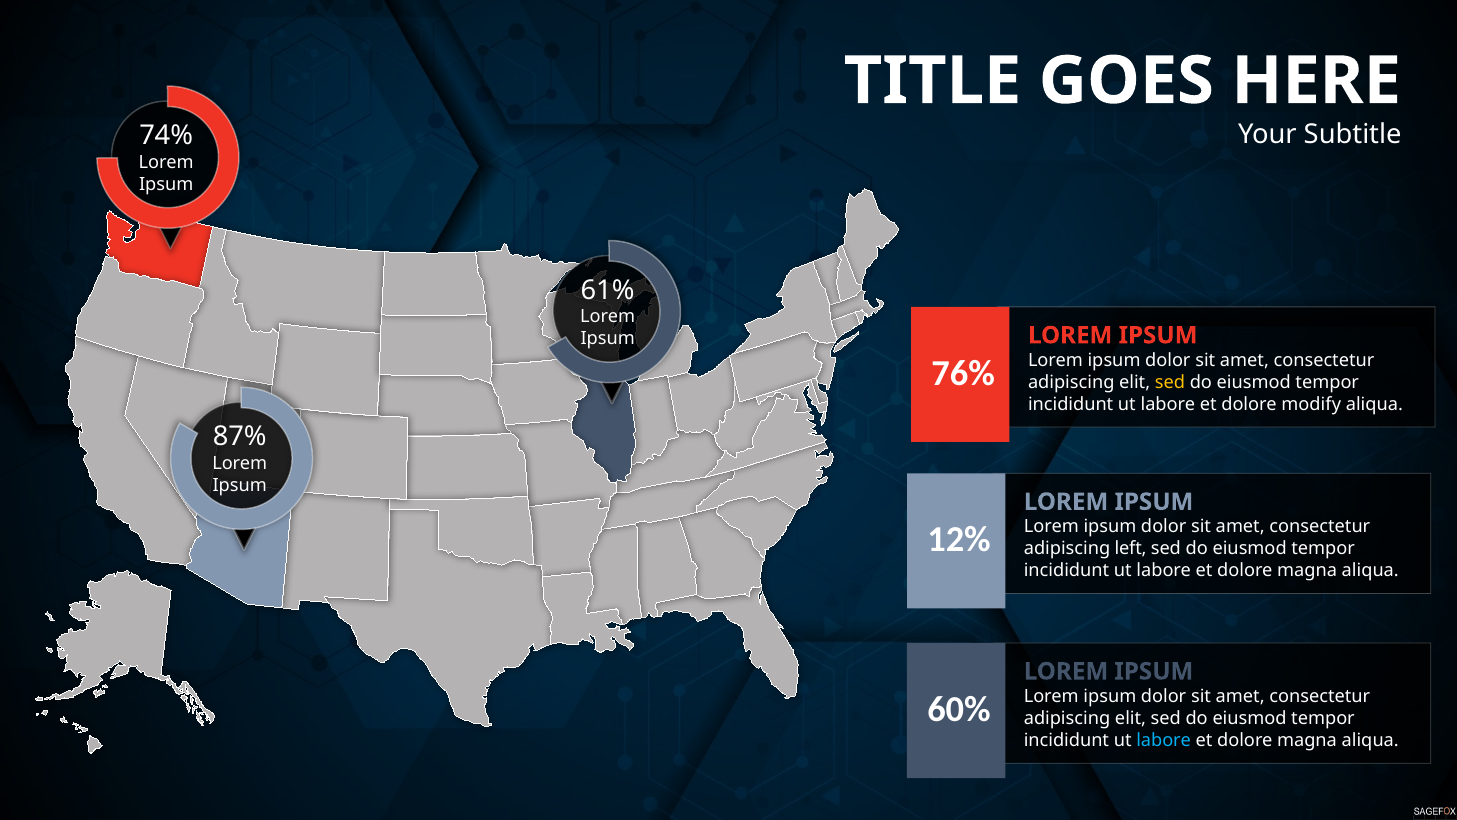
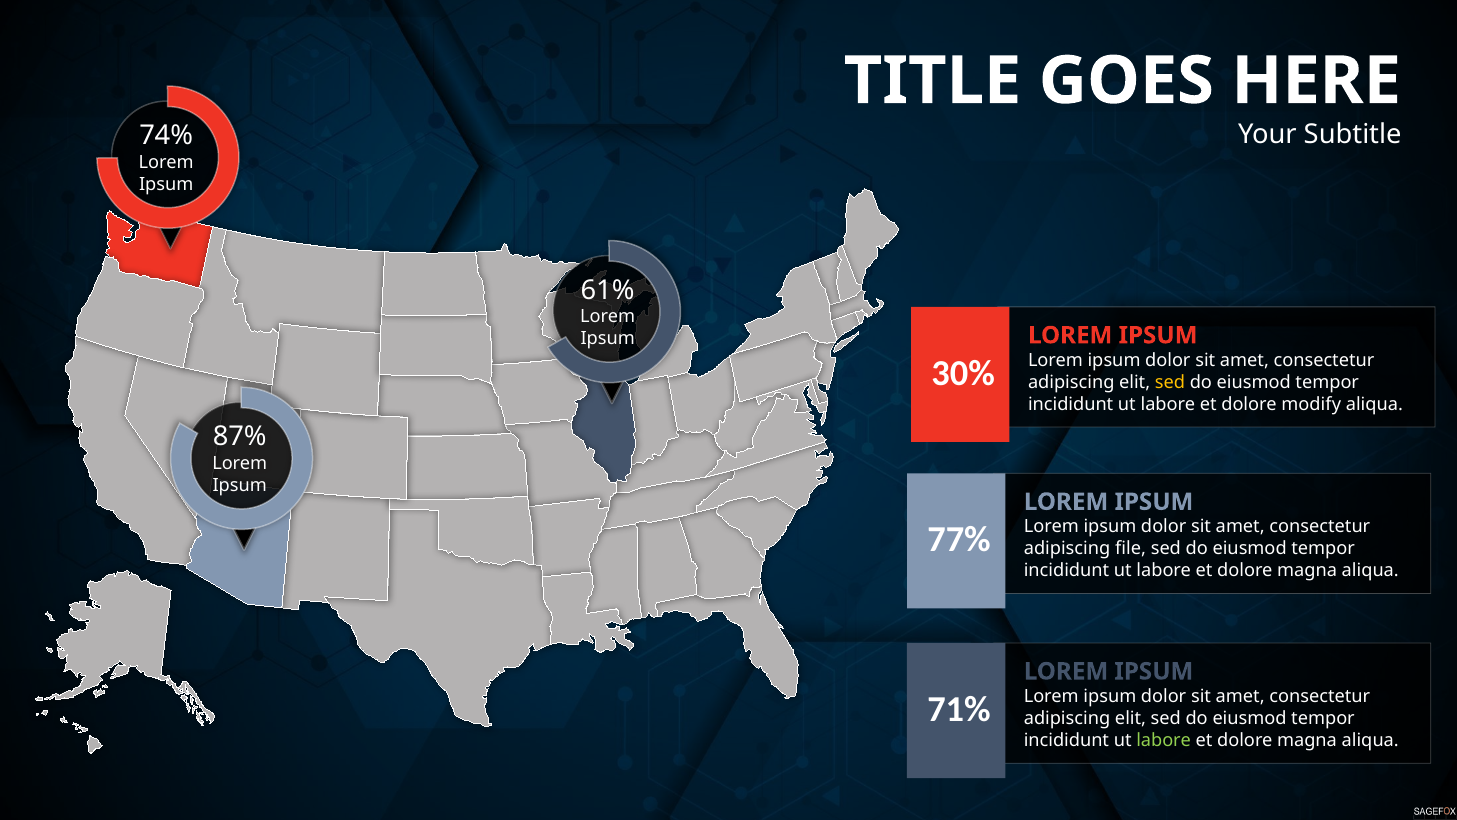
76%: 76% -> 30%
12%: 12% -> 77%
left: left -> file
60%: 60% -> 71%
labore at (1164, 740) colour: light blue -> light green
